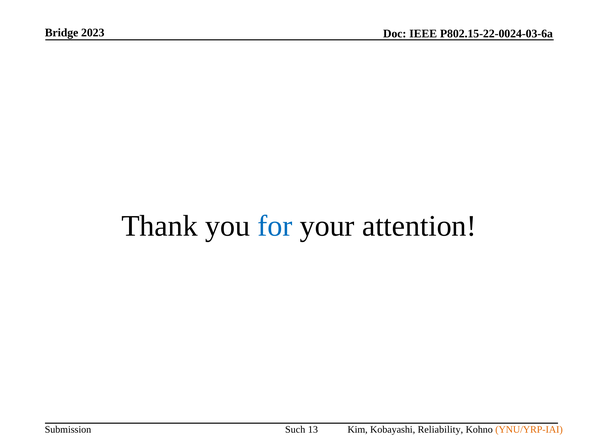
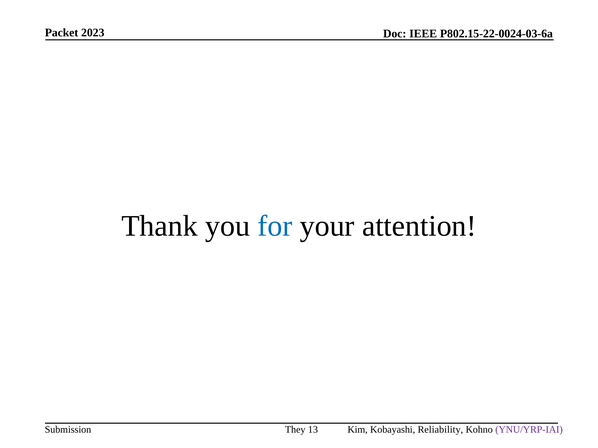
Bridge: Bridge -> Packet
YNU/YRP-IAI colour: orange -> purple
Such: Such -> They
